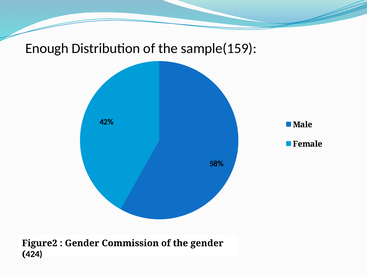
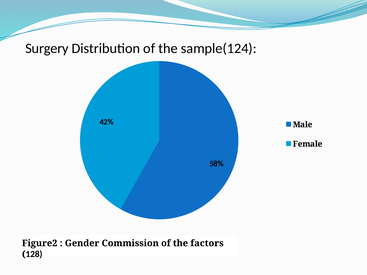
Enough: Enough -> Surgery
sample(159: sample(159 -> sample(124
the gender: gender -> factors
424: 424 -> 128
